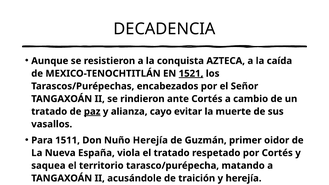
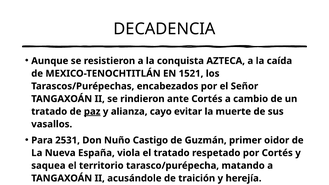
1521 underline: present -> none
1511: 1511 -> 2531
Nuño Herejía: Herejía -> Castigo
